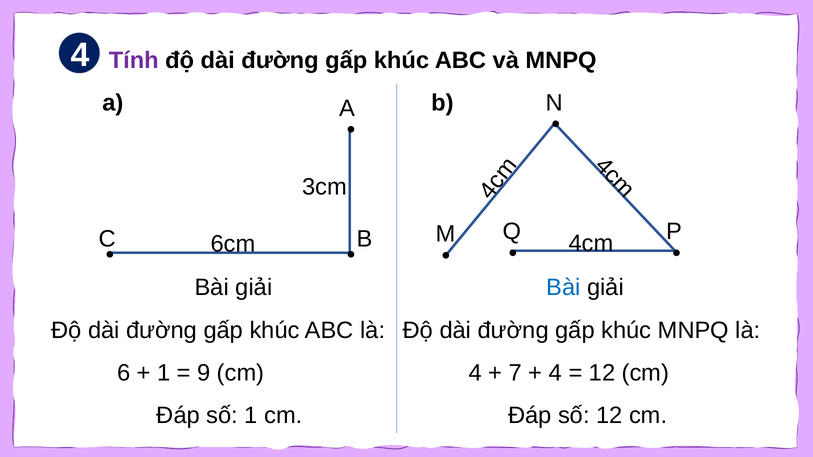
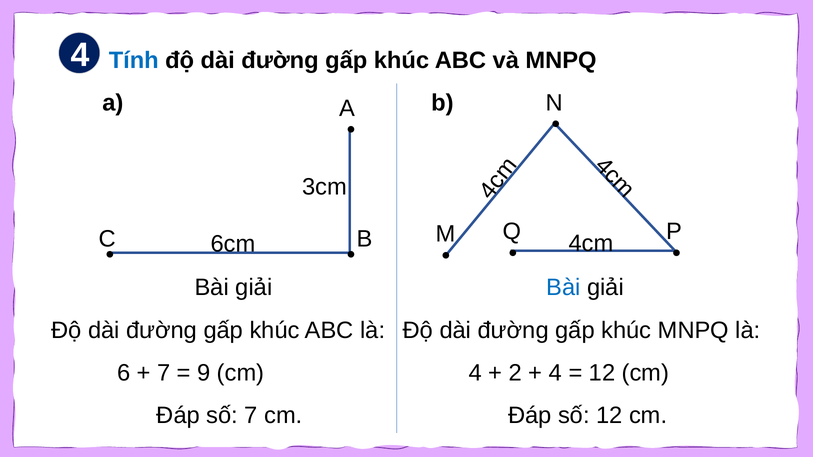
Tính colour: purple -> blue
1 at (164, 373): 1 -> 7
7: 7 -> 2
số 1: 1 -> 7
